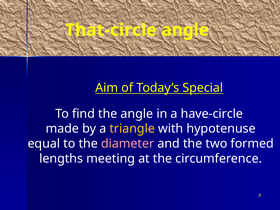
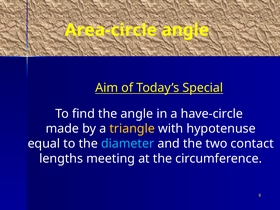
That-circle: That-circle -> Area-circle
diameter colour: pink -> light blue
formed: formed -> contact
